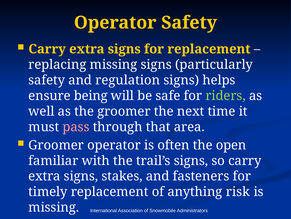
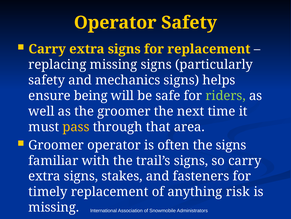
regulation: regulation -> mechanics
pass colour: pink -> yellow
the open: open -> signs
